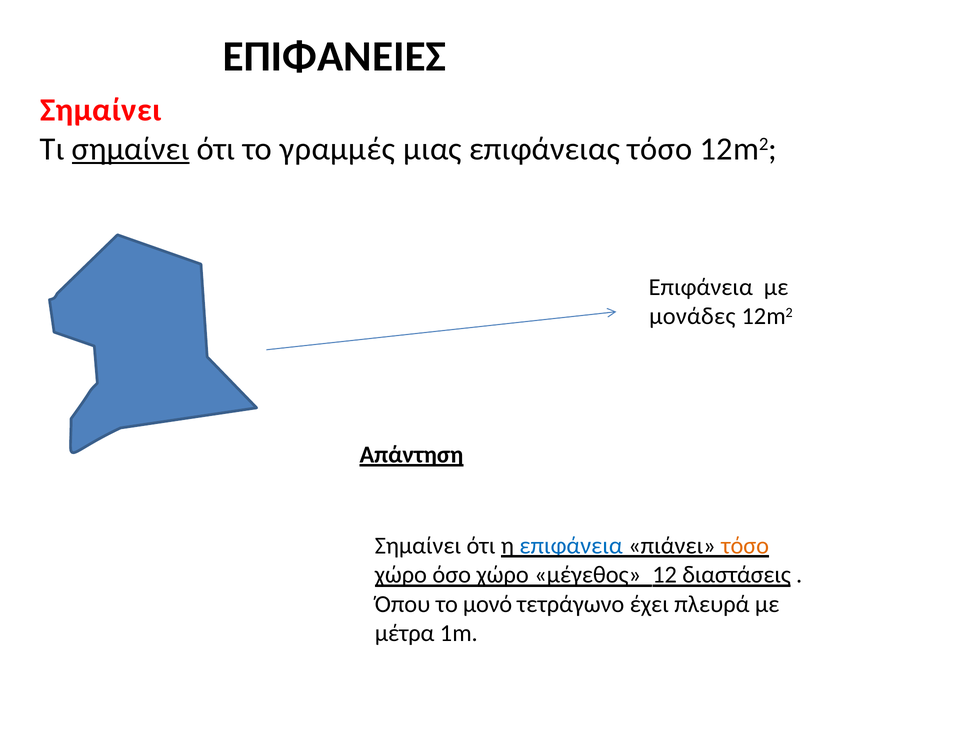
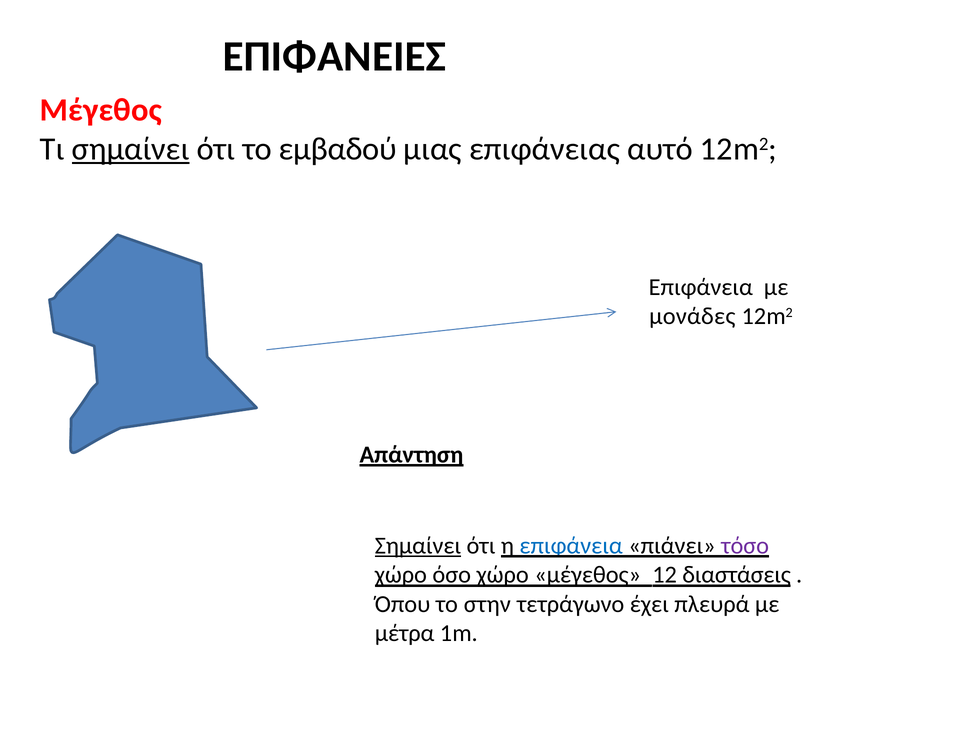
Σημαίνει at (101, 110): Σημαίνει -> Μέγεθος
γραμμές: γραμμές -> εμβαδού
επιφάνειας τόσο: τόσο -> αυτό
Σημαίνει at (418, 546) underline: none -> present
τόσο at (745, 546) colour: orange -> purple
μονό: μονό -> στην
